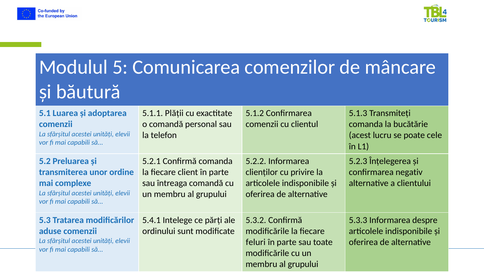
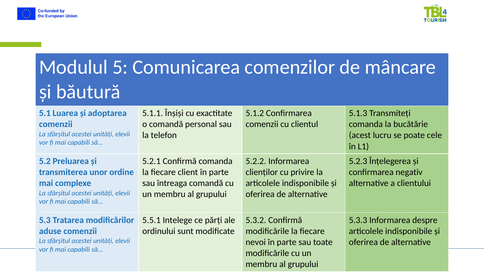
Plății: Plății -> Înșiși
5.4.1: 5.4.1 -> 5.5.1
feluri: feluri -> nevoi
